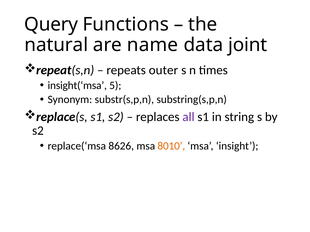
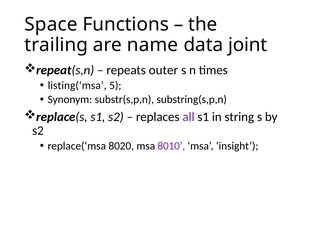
Query: Query -> Space
natural: natural -> trailing
insight(‘msa: insight(‘msa -> listing(‘msa
8626: 8626 -> 8020
8010 colour: orange -> purple
